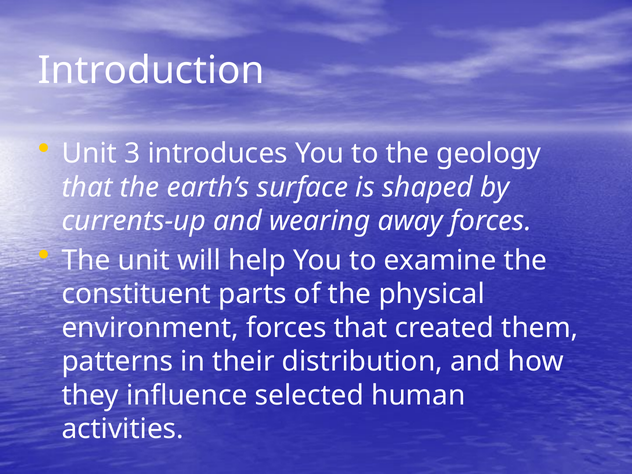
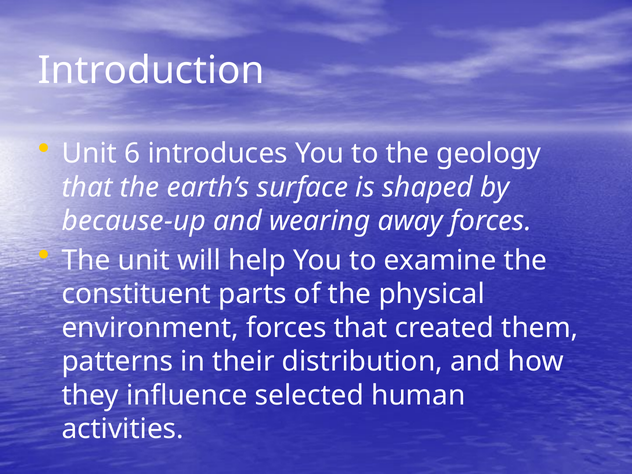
3: 3 -> 6
currents-up: currents-up -> because-up
